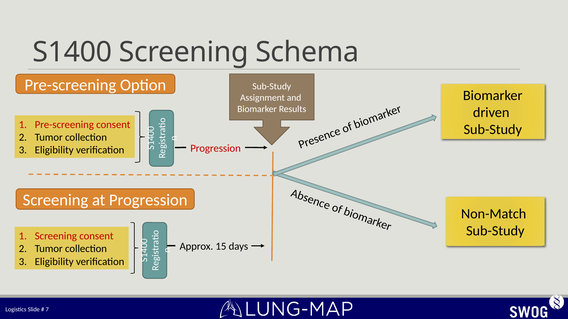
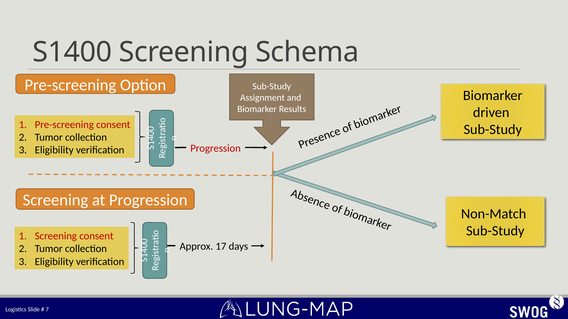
15: 15 -> 17
